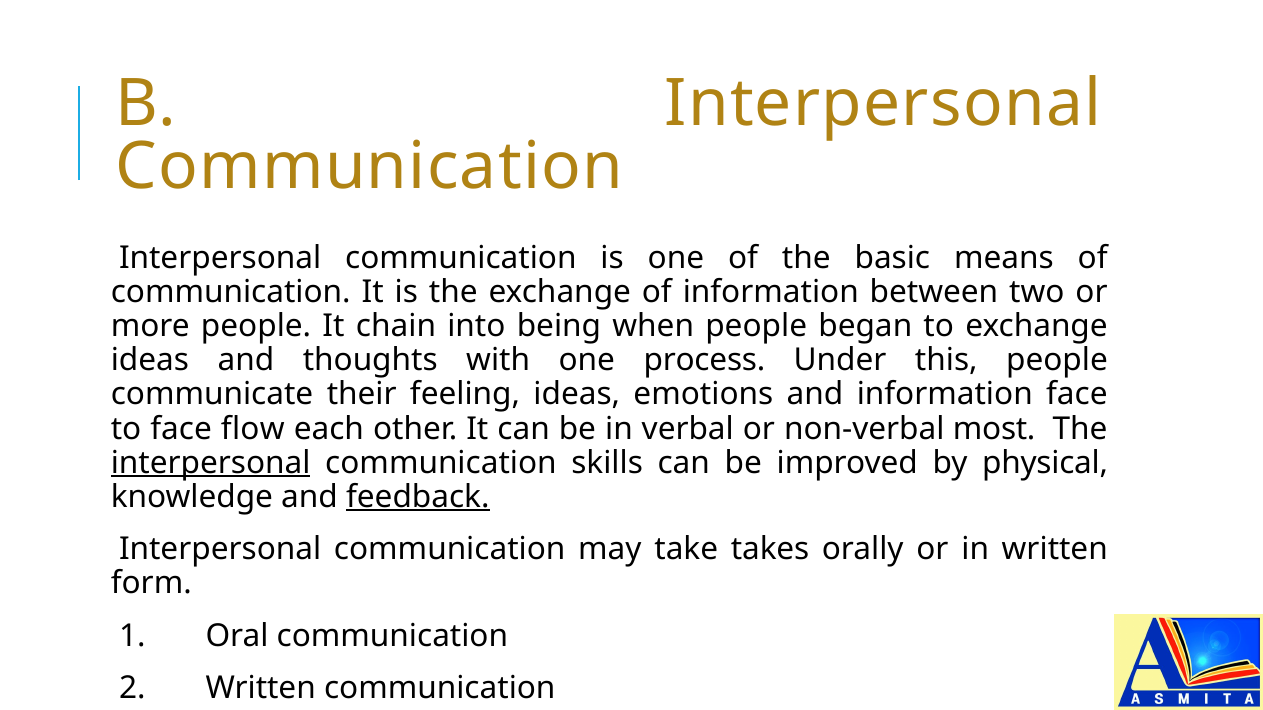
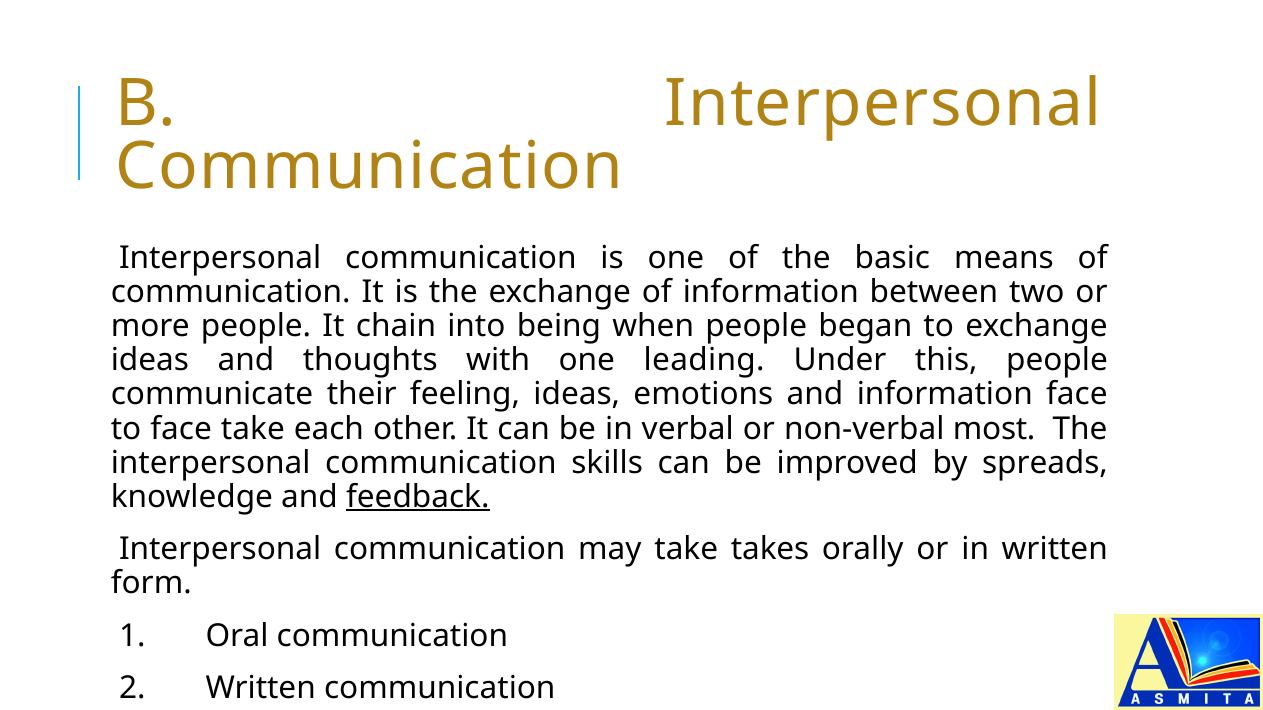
process: process -> leading
face flow: flow -> take
interpersonal at (211, 463) underline: present -> none
physical: physical -> spreads
